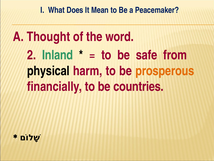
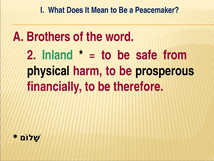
Thought: Thought -> Brothers
prosperous colour: orange -> black
countries: countries -> therefore
